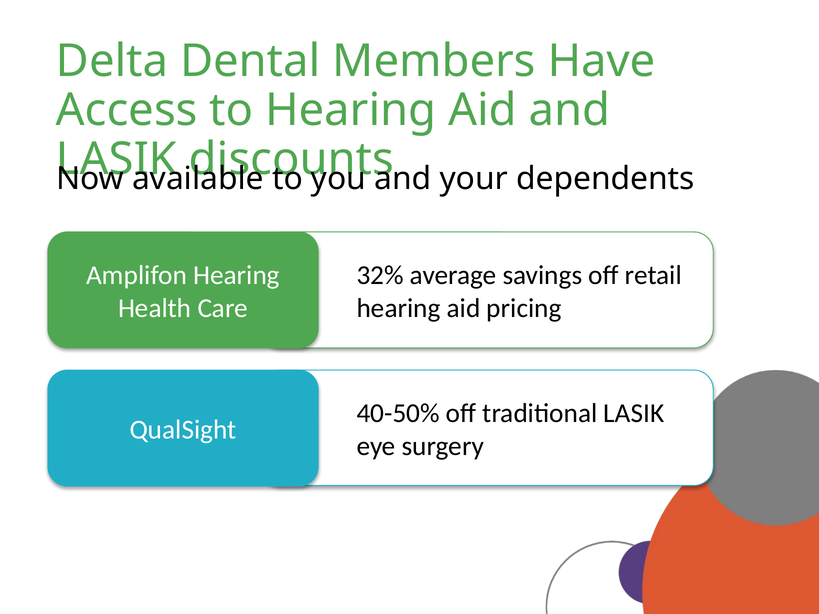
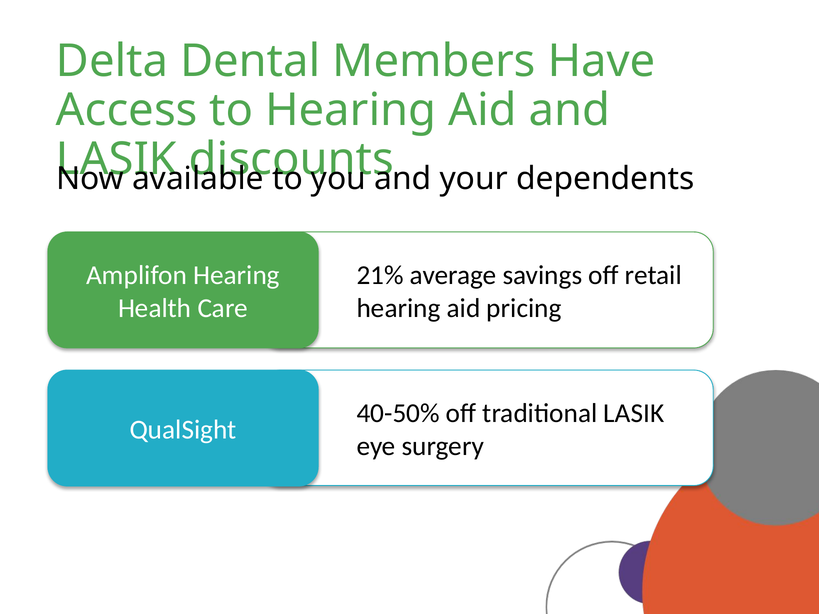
32%: 32% -> 21%
